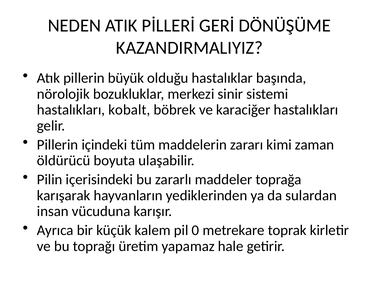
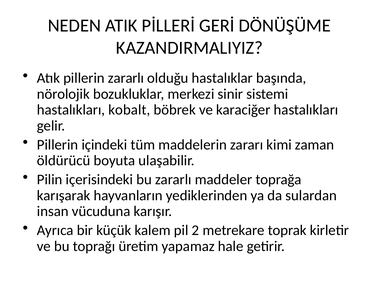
pillerin büyük: büyük -> zararlı
0: 0 -> 2
